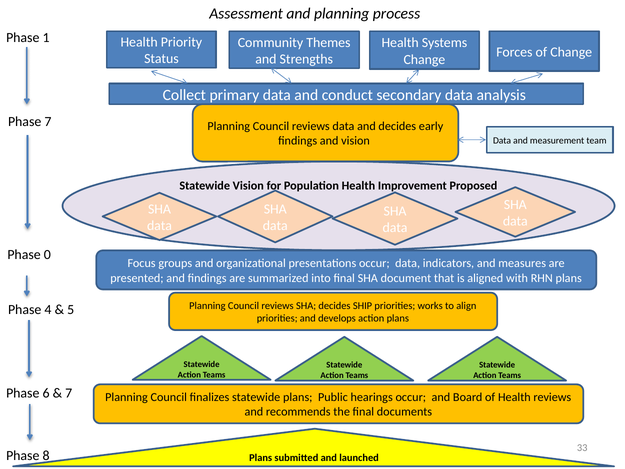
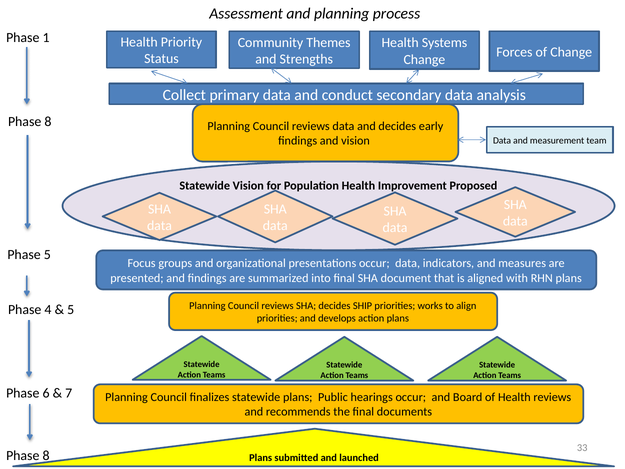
7 at (48, 122): 7 -> 8
Phase 0: 0 -> 5
